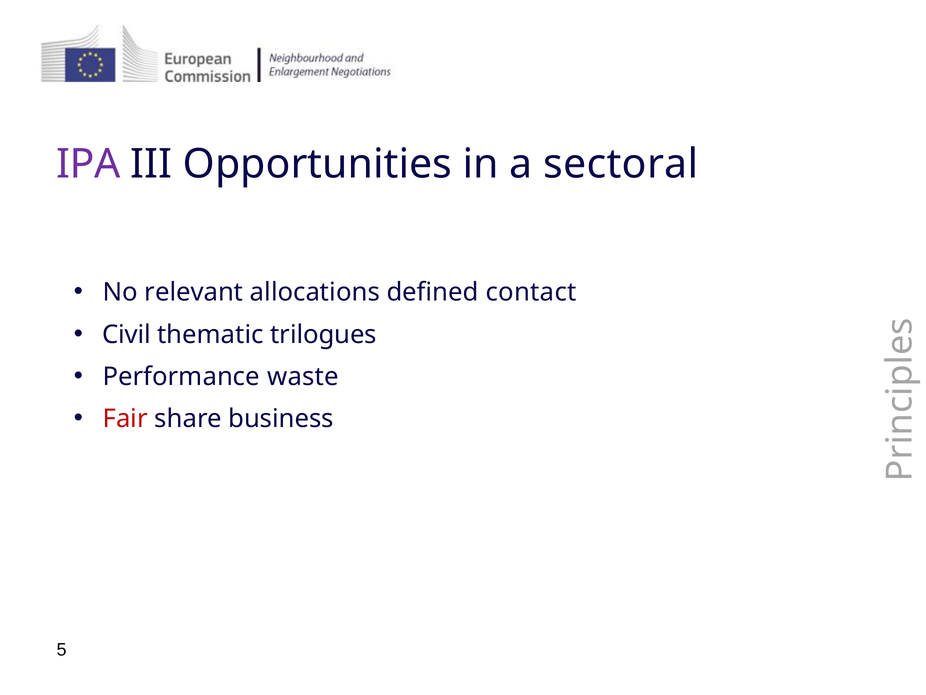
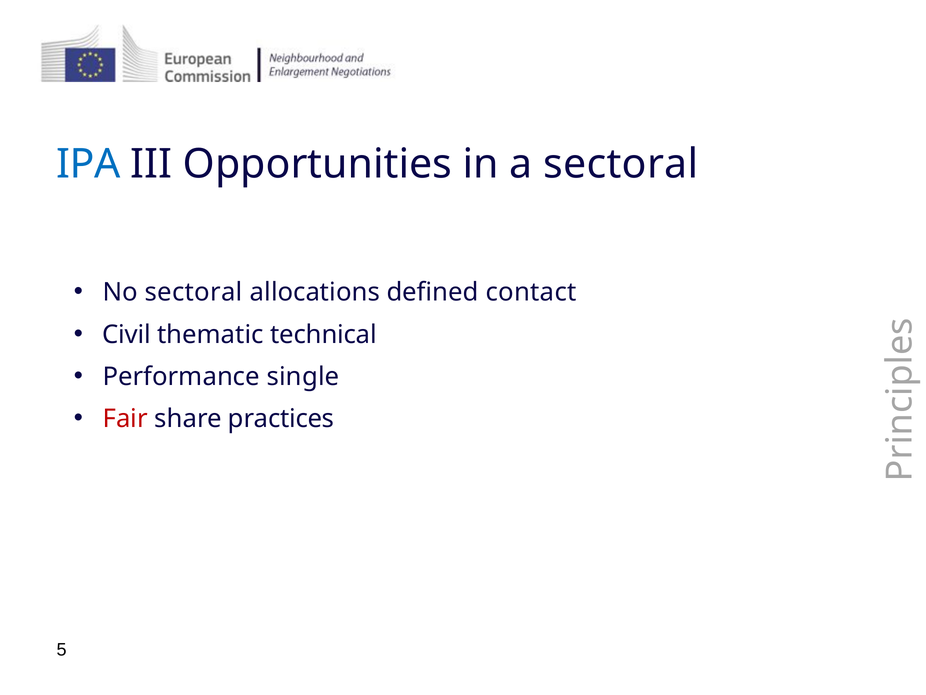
IPA colour: purple -> blue
No relevant: relevant -> sectoral
trilogues: trilogues -> technical
waste: waste -> single
business: business -> practices
